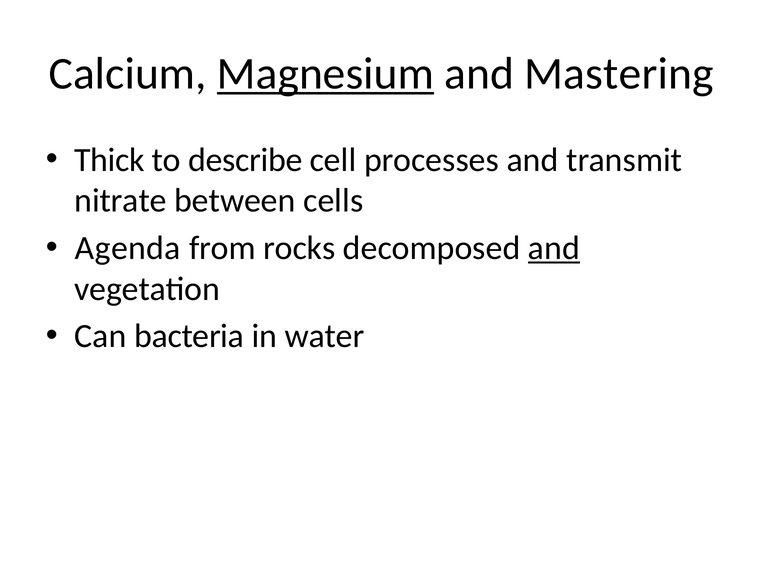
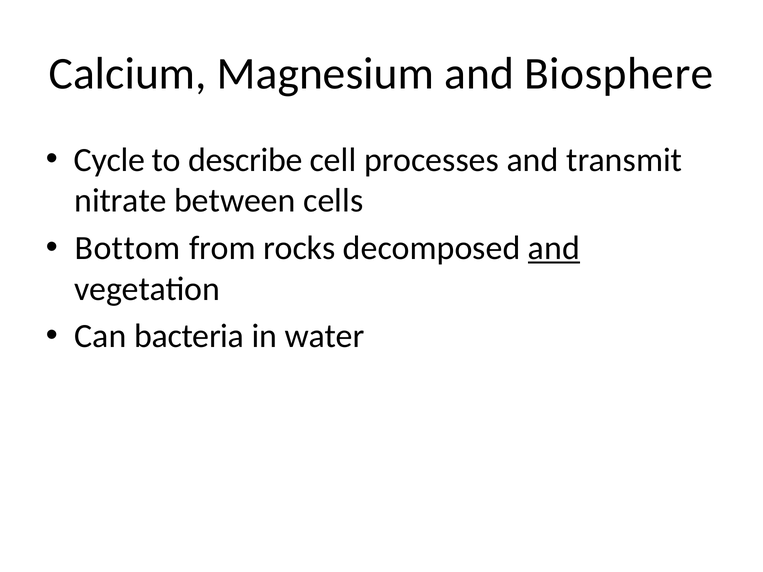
Magnesium underline: present -> none
Mastering: Mastering -> Biosphere
Thick: Thick -> Cycle
Agenda: Agenda -> Bottom
